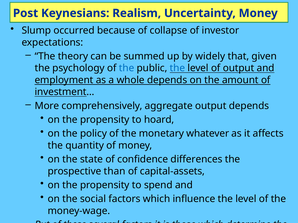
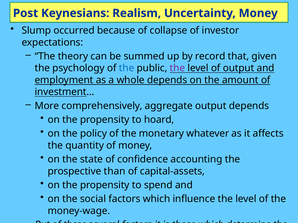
widely: widely -> record
the at (177, 68) colour: blue -> purple
differences: differences -> accounting
